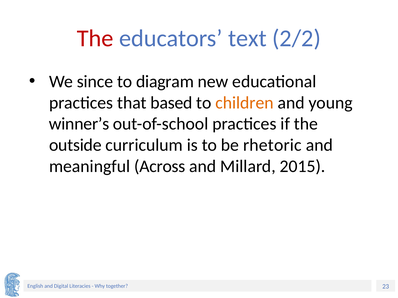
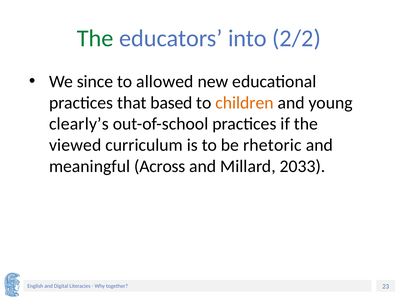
The at (95, 39) colour: red -> green
text: text -> into
diagram: diagram -> allowed
winner’s: winner’s -> clearly’s
outside: outside -> viewed
2015: 2015 -> 2033
